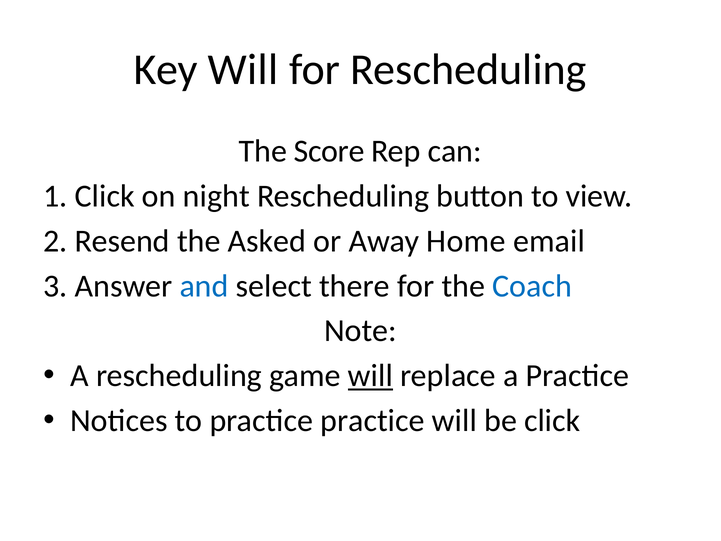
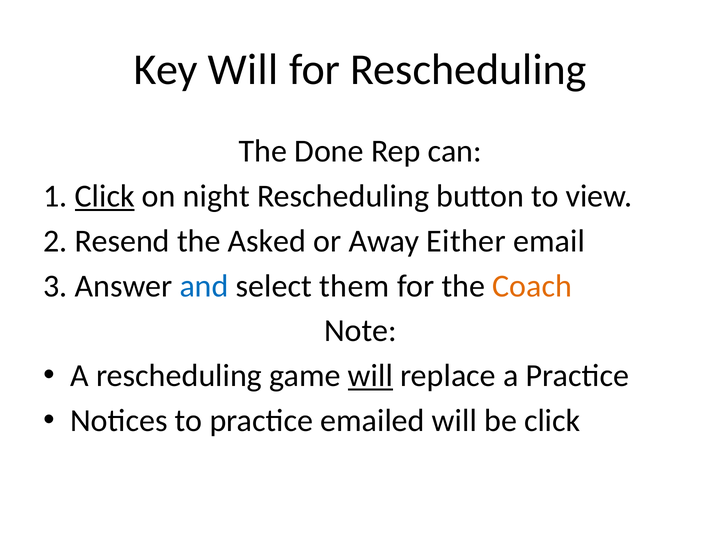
Score: Score -> Done
Click at (105, 196) underline: none -> present
Home: Home -> Either
there: there -> them
Coach colour: blue -> orange
practice practice: practice -> emailed
